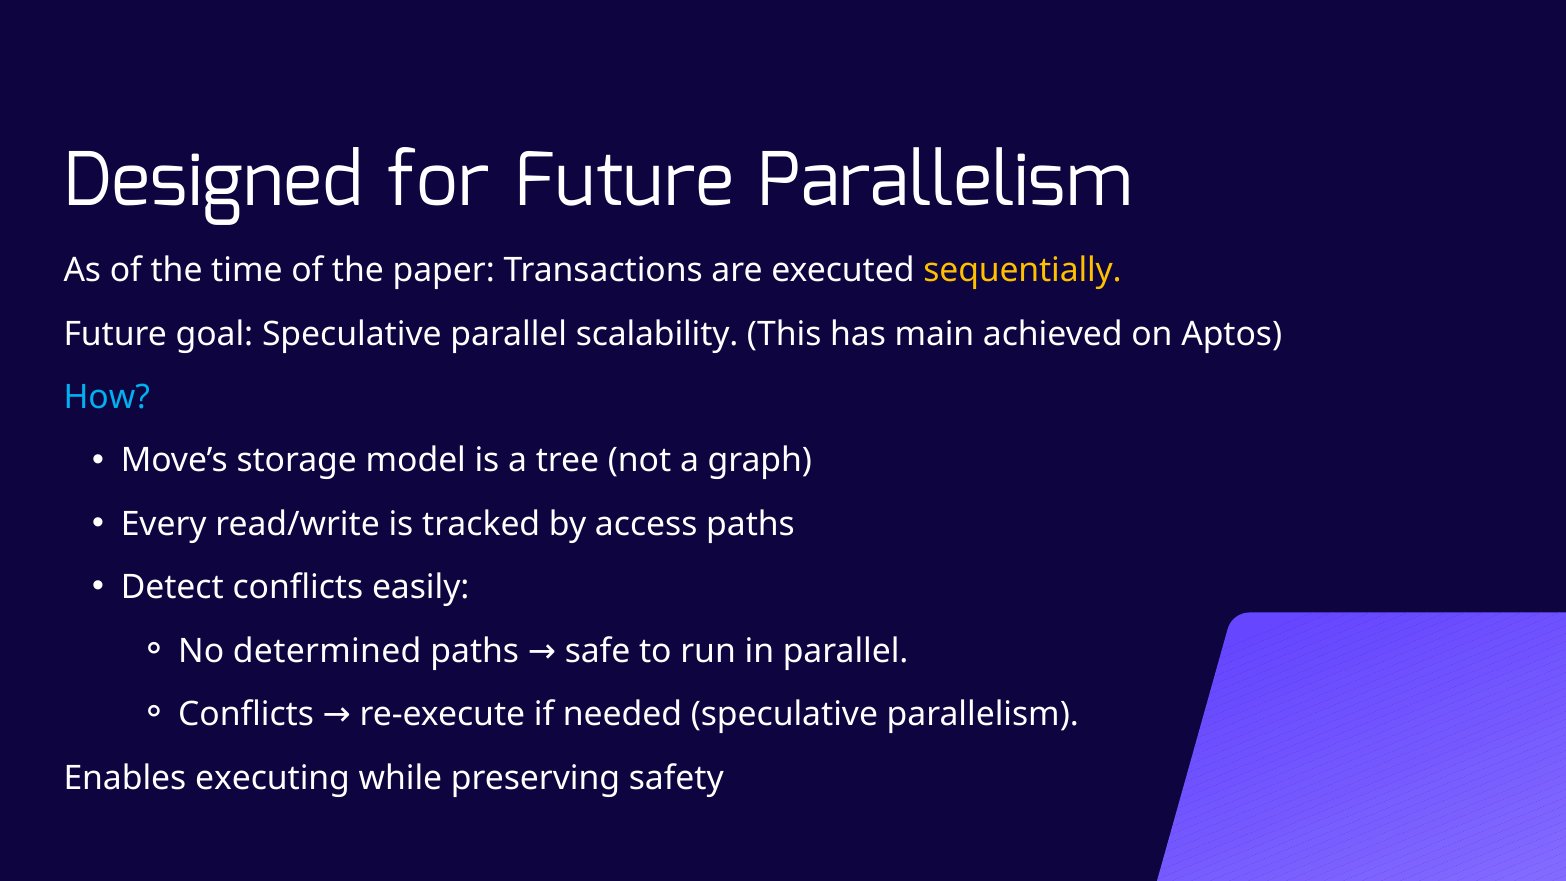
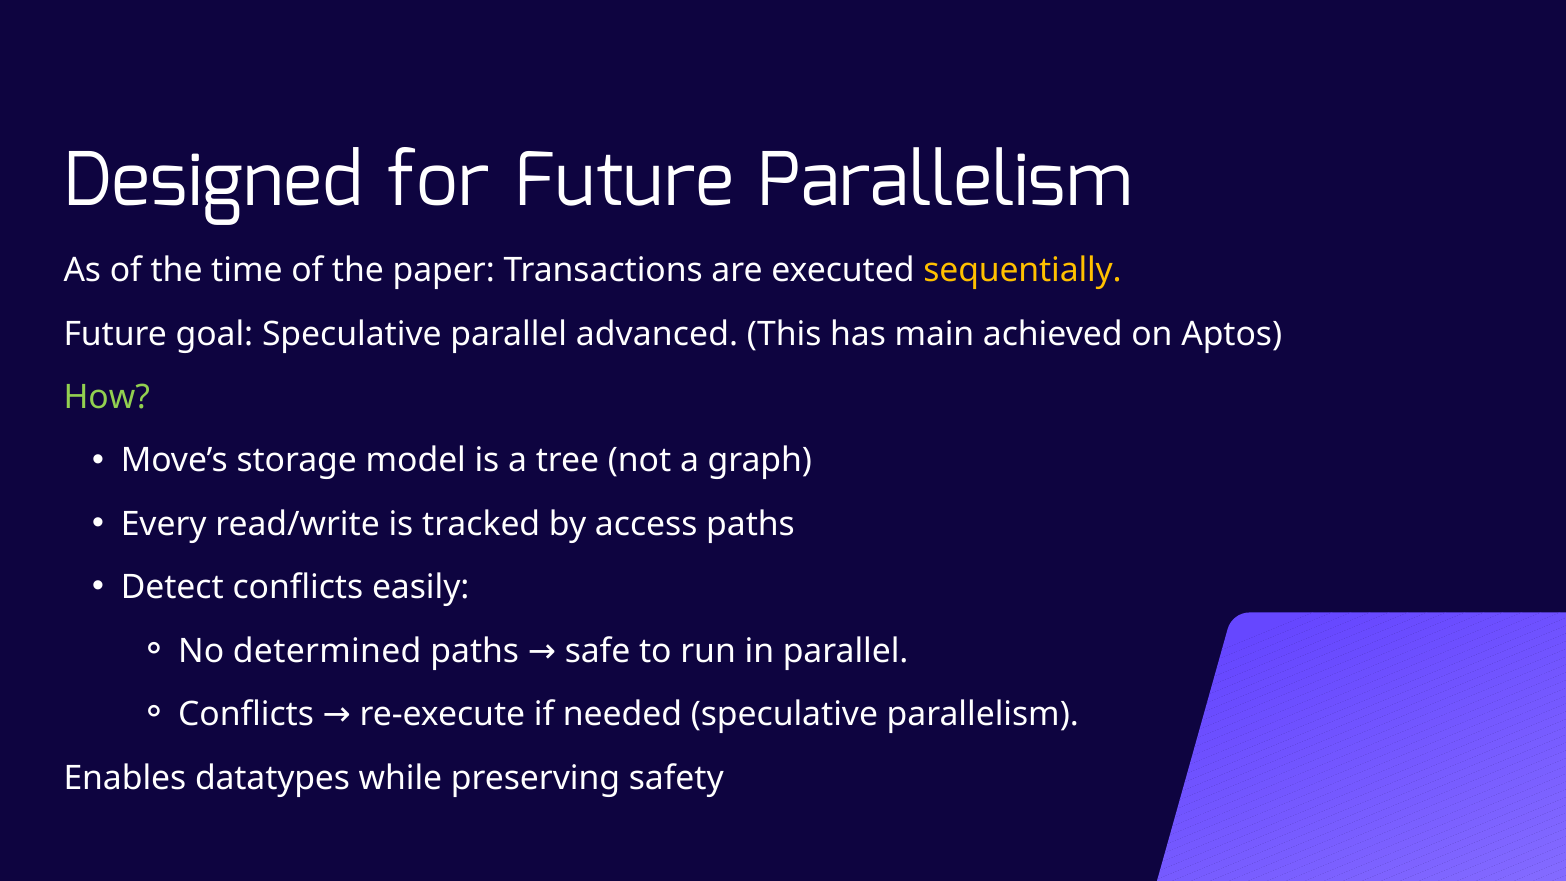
scalability: scalability -> advanced
How colour: light blue -> light green
executing: executing -> datatypes
